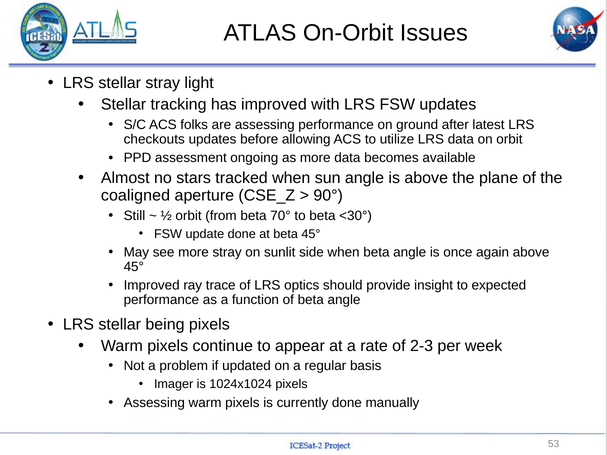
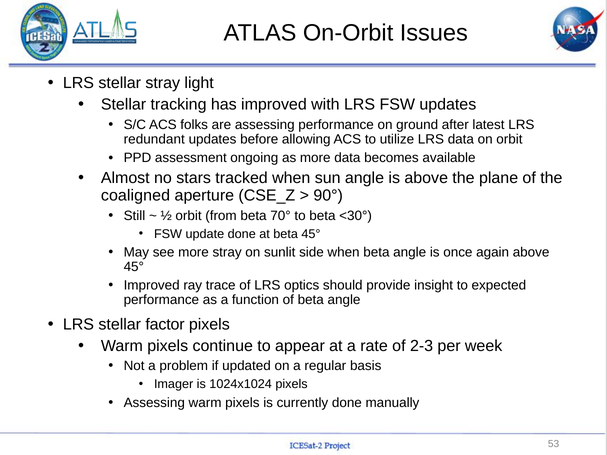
checkouts: checkouts -> redundant
being: being -> factor
